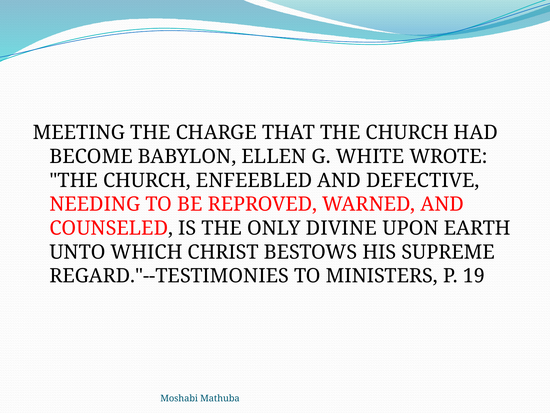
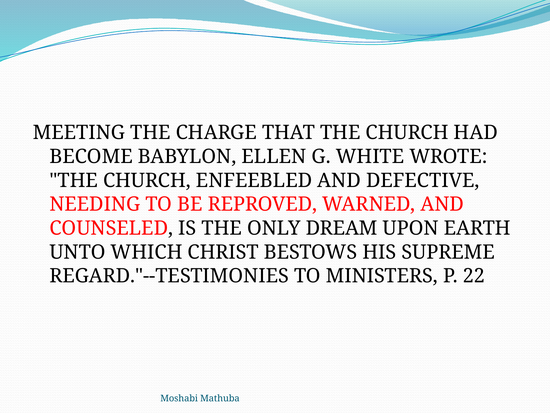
DIVINE: DIVINE -> DREAM
19: 19 -> 22
